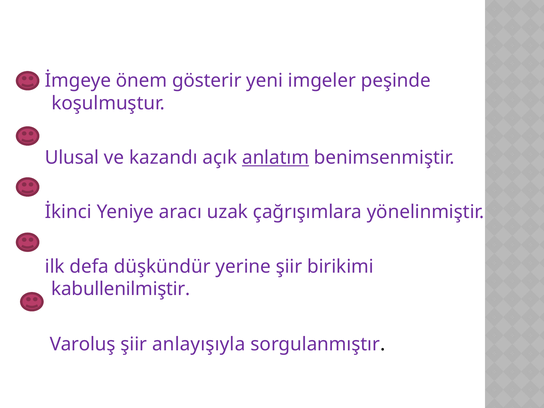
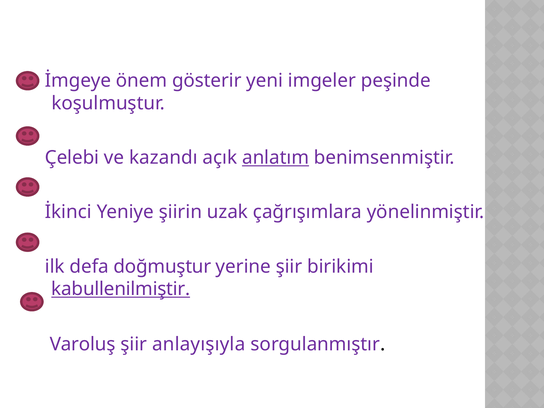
Ulusal: Ulusal -> Çelebi
aracı: aracı -> şiirin
düşkündür: düşkündür -> doğmuştur
kabullenilmiştir underline: none -> present
